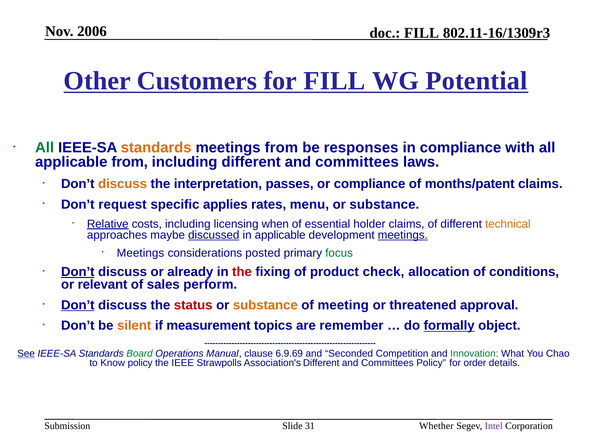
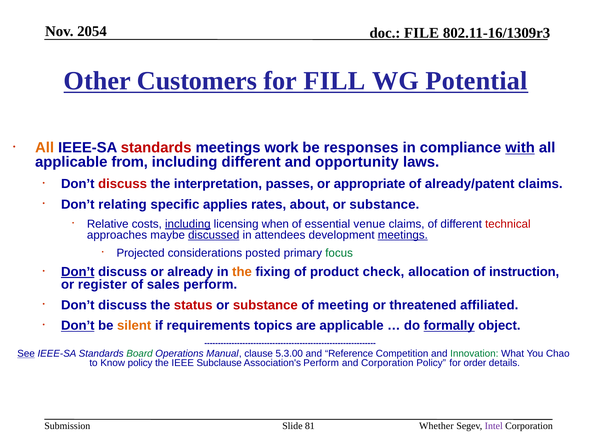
2006: 2006 -> 2054
FILL at (422, 33): FILL -> FILE
All at (45, 148) colour: green -> orange
standards at (156, 148) colour: orange -> red
meetings from: from -> work
with underline: none -> present
committees at (357, 162): committees -> opportunity
discuss at (123, 184) colour: orange -> red
or compliance: compliance -> appropriate
months/patent: months/patent -> already/patent
request: request -> relating
menu: menu -> about
Relative underline: present -> none
including at (188, 224) underline: none -> present
holder: holder -> venue
technical colour: orange -> red
in applicable: applicable -> attendees
Meetings at (140, 253): Meetings -> Projected
the at (242, 272) colour: red -> orange
conditions: conditions -> instruction
relevant: relevant -> register
Don’t at (78, 305) underline: present -> none
substance at (265, 305) colour: orange -> red
approval: approval -> affiliated
Don’t at (78, 326) underline: none -> present
measurement: measurement -> requirements
are remember: remember -> applicable
6.9.69: 6.9.69 -> 5.3.00
Seconded: Seconded -> Reference
Strawpolls: Strawpolls -> Subclause
Association's Different: Different -> Perform
Committees at (387, 363): Committees -> Corporation
31: 31 -> 81
